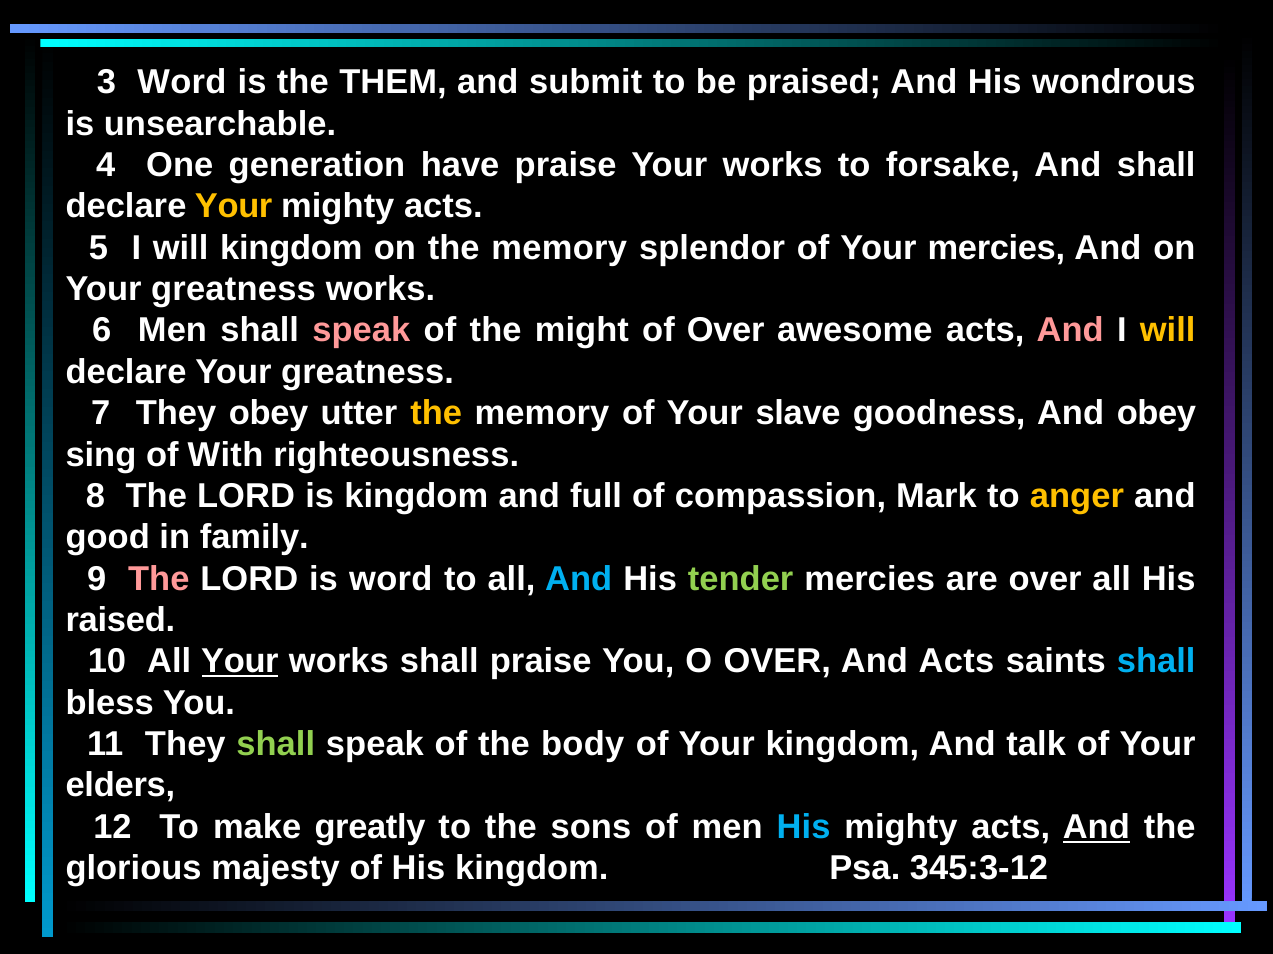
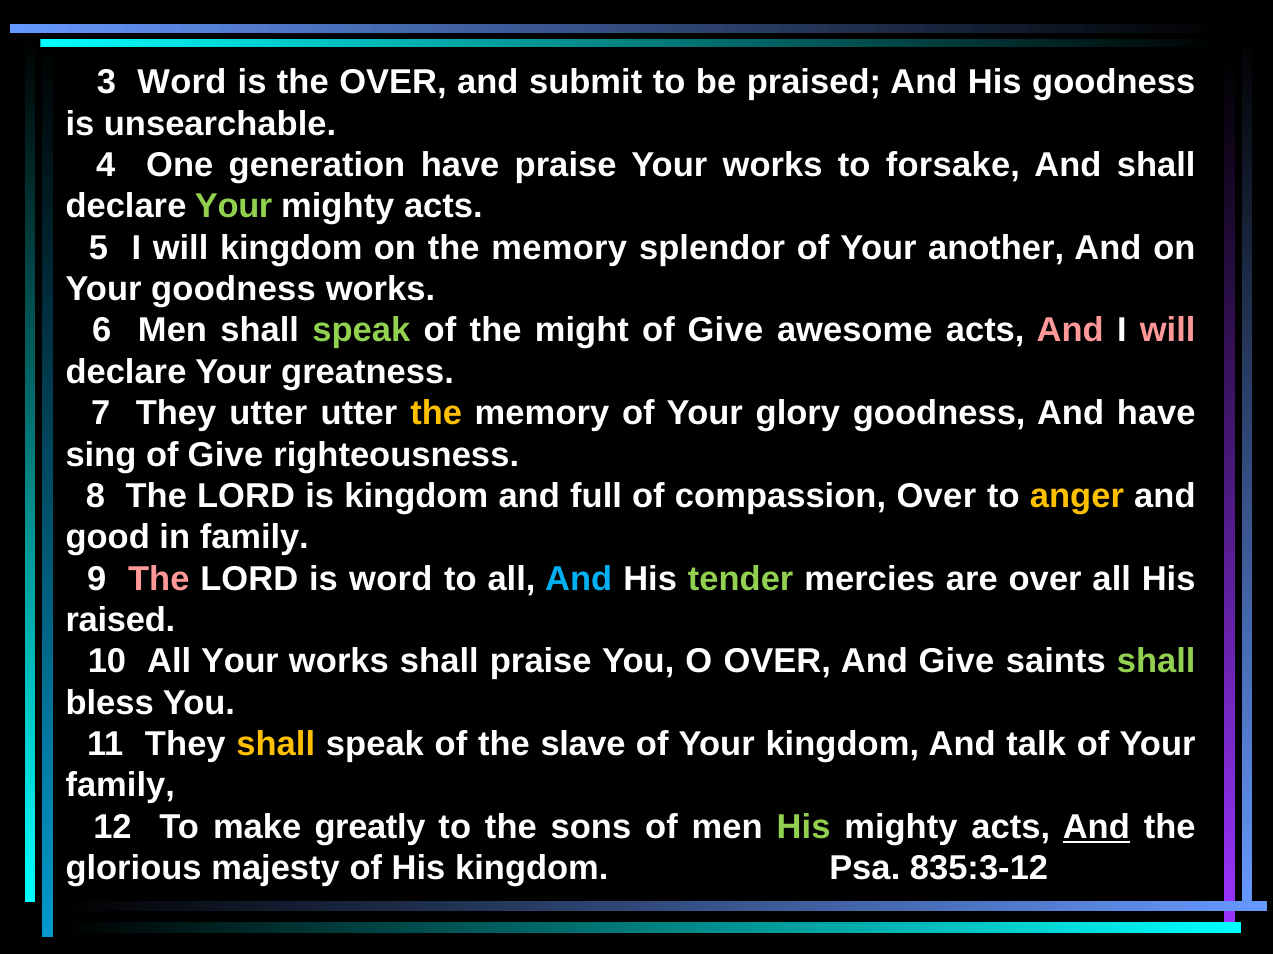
the THEM: THEM -> OVER
His wondrous: wondrous -> goodness
Your at (234, 207) colour: yellow -> light green
Your mercies: mercies -> another
greatness at (234, 289): greatness -> goodness
speak at (361, 331) colour: pink -> light green
might of Over: Over -> Give
will at (1168, 331) colour: yellow -> pink
They obey: obey -> utter
slave: slave -> glory
And obey: obey -> have
sing of With: With -> Give
compassion Mark: Mark -> Over
Your at (240, 662) underline: present -> none
And Acts: Acts -> Give
shall at (1156, 662) colour: light blue -> light green
shall at (276, 745) colour: light green -> yellow
body: body -> slave
elders at (120, 786): elders -> family
His at (804, 828) colour: light blue -> light green
345:3-12: 345:3-12 -> 835:3-12
